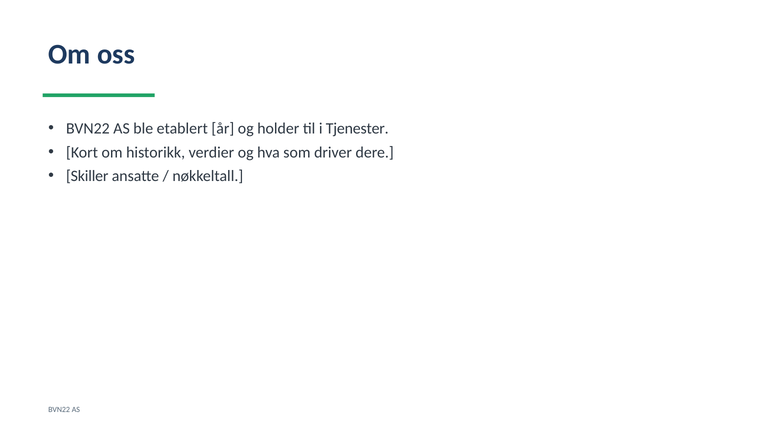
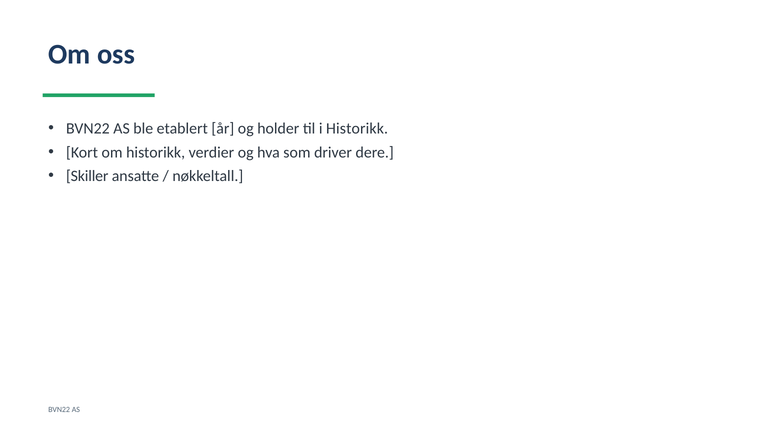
i Tjenester: Tjenester -> Historikk
